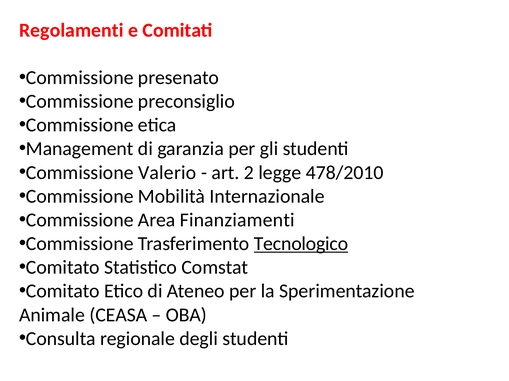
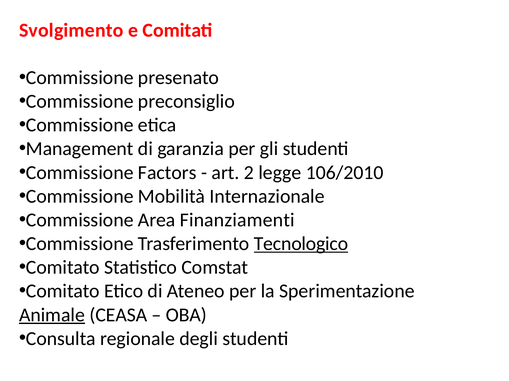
Regolamenti: Regolamenti -> Svolgimento
Valerio: Valerio -> Factors
478/2010: 478/2010 -> 106/2010
Animale underline: none -> present
